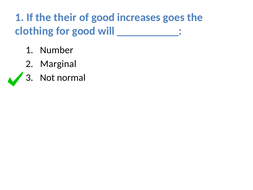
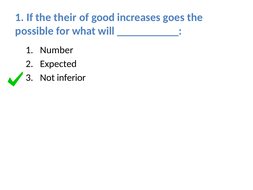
clothing: clothing -> possible
for good: good -> what
Marginal: Marginal -> Expected
normal: normal -> inferior
